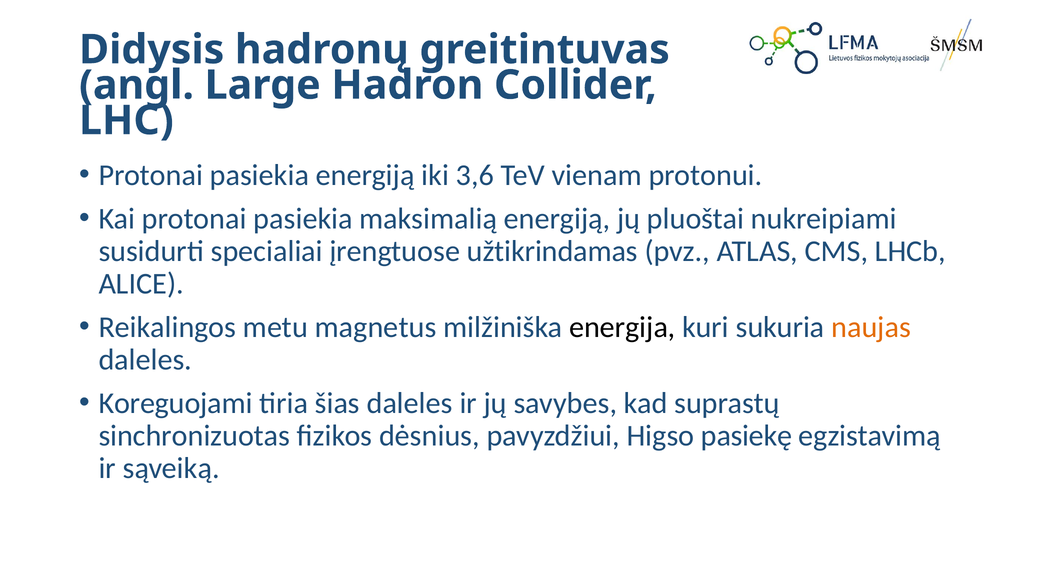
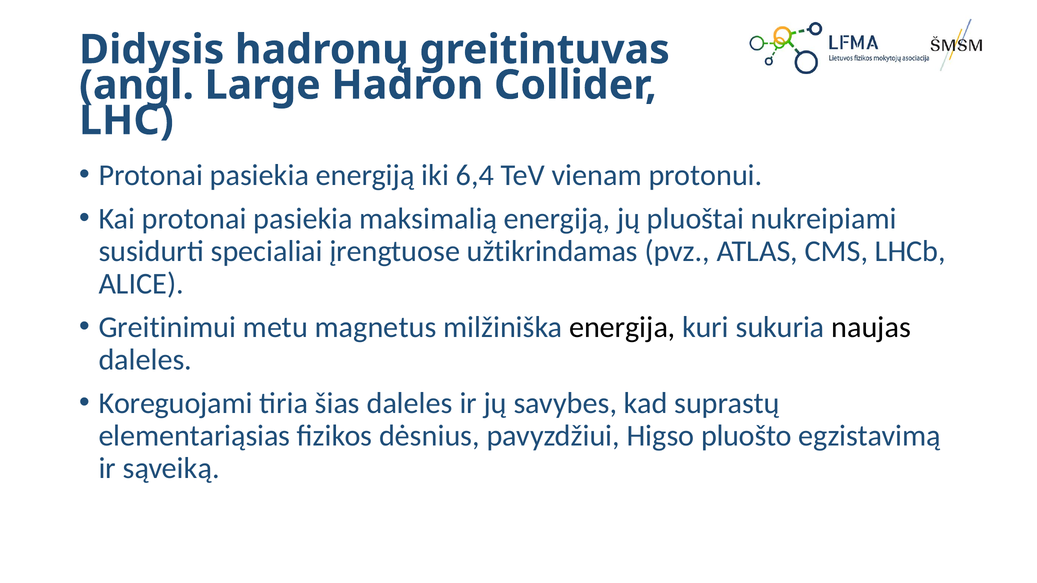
3,6: 3,6 -> 6,4
Reikalingos: Reikalingos -> Greitinimui
naujas colour: orange -> black
sinchronizuotas: sinchronizuotas -> elementariąsias
pasiekę: pasiekę -> pluošto
